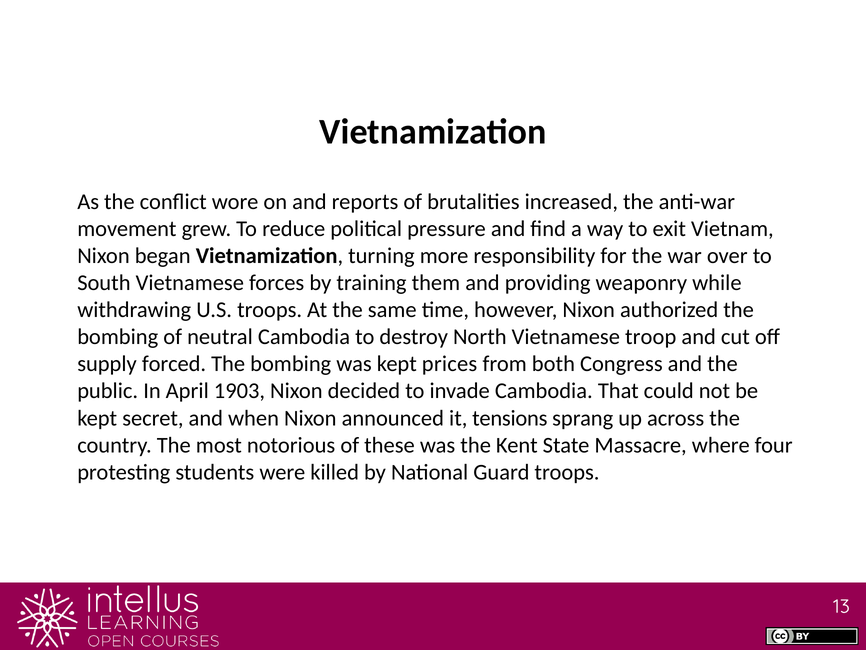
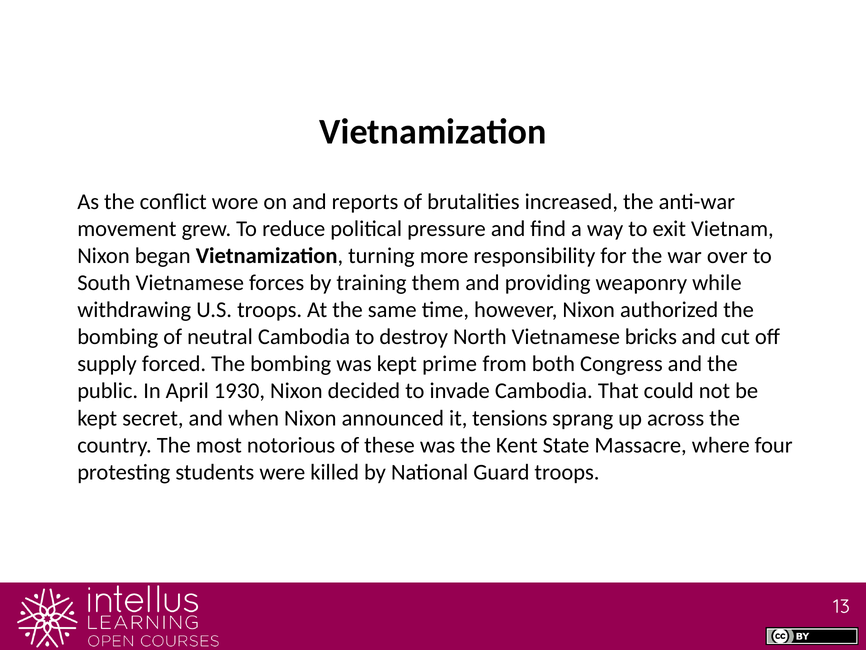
troop: troop -> bricks
prices: prices -> prime
1903: 1903 -> 1930
